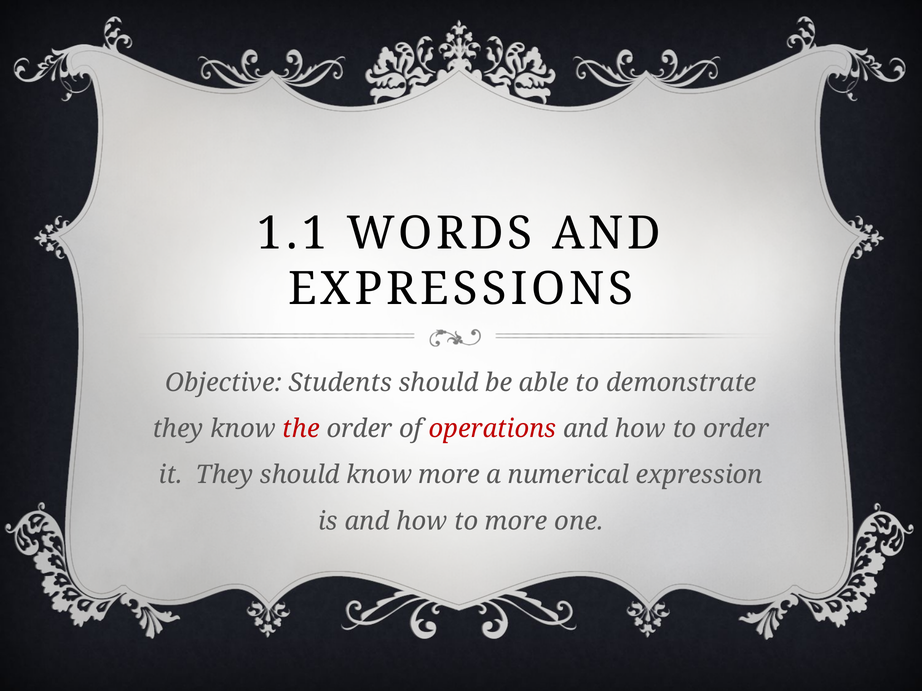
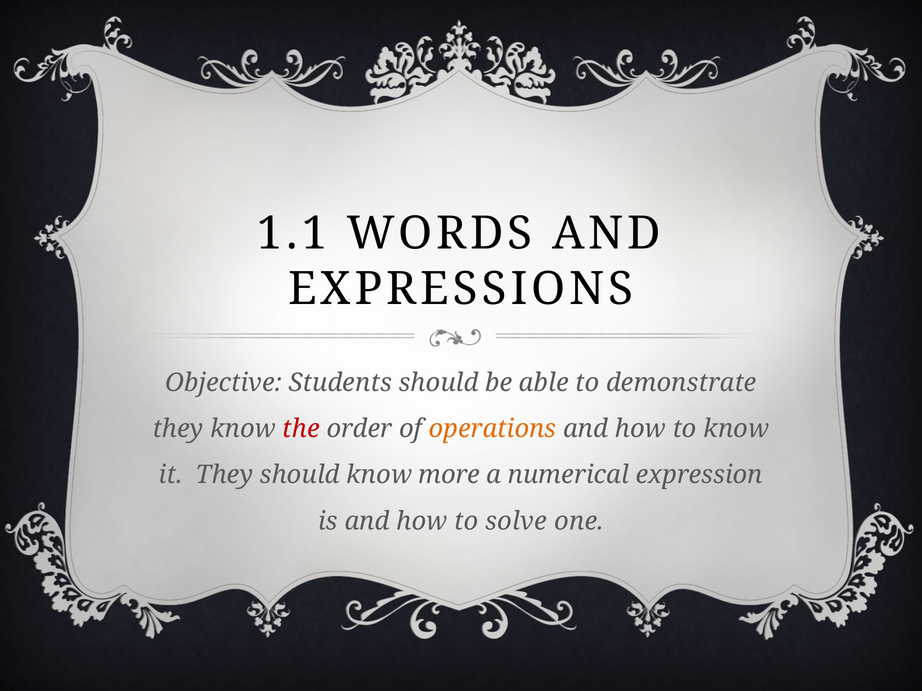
operations colour: red -> orange
to order: order -> know
to more: more -> solve
